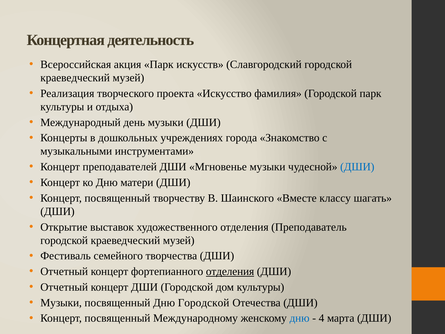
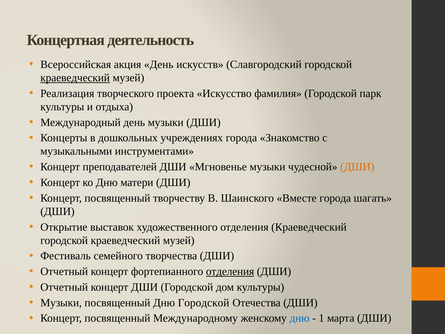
акция Парк: Парк -> День
краеведческий at (75, 78) underline: none -> present
ДШИ at (357, 167) colour: blue -> orange
Вместе классу: классу -> города
отделения Преподаватель: Преподаватель -> Краеведческий
4: 4 -> 1
